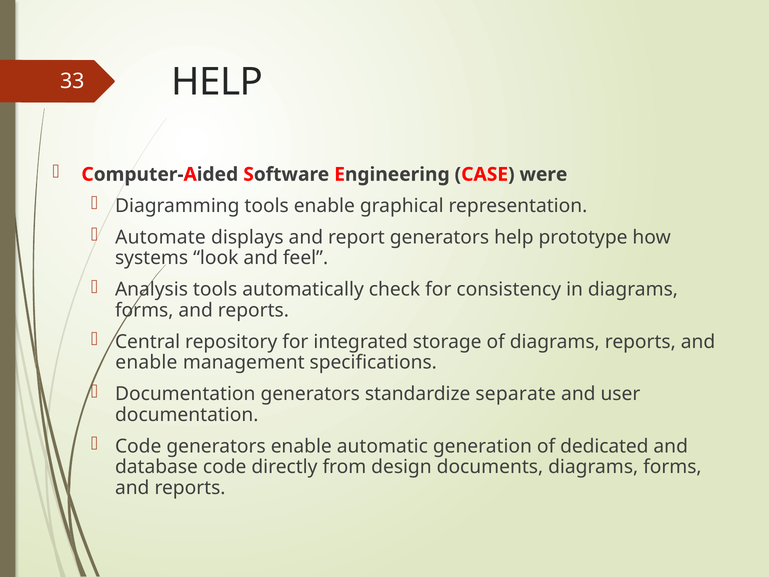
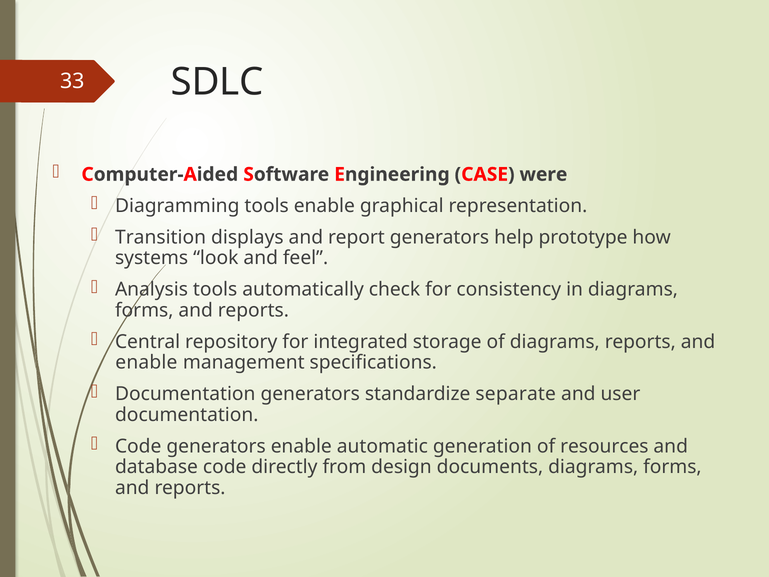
33 HELP: HELP -> SDLC
Automate: Automate -> Transition
dedicated: dedicated -> resources
